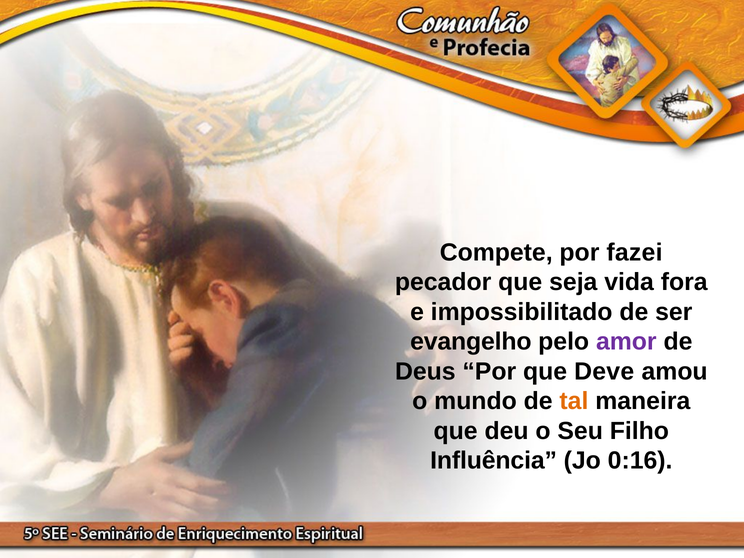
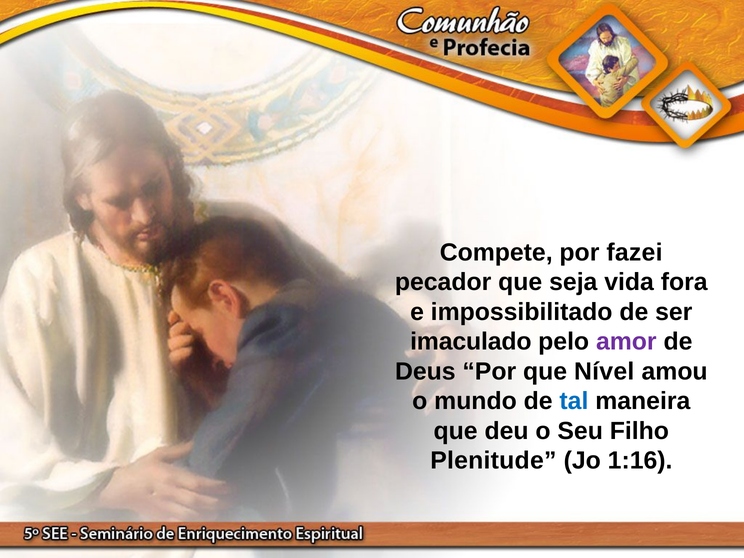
evangelho: evangelho -> imaculado
Deve: Deve -> Nível
tal colour: orange -> blue
Influência: Influência -> Plenitude
0:16: 0:16 -> 1:16
